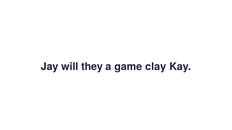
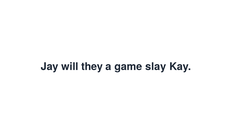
clay: clay -> slay
